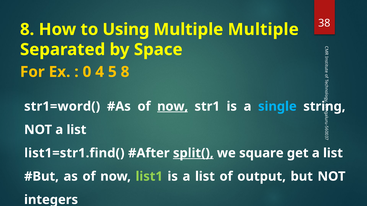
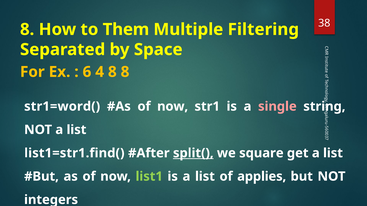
Using: Using -> Them
Multiple Multiple: Multiple -> Filtering
0 at (87, 72): 0 -> 6
4 5: 5 -> 8
now at (173, 107) underline: present -> none
single colour: light blue -> pink
output: output -> applies
